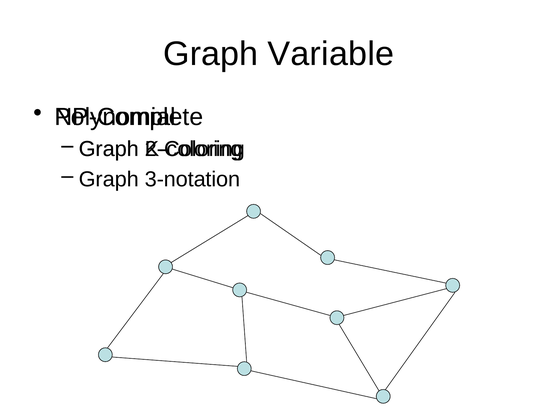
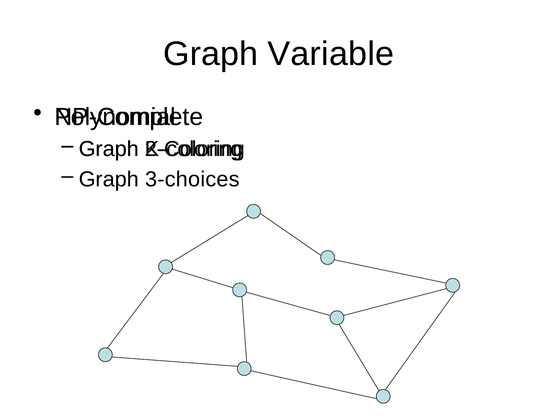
3-notation: 3-notation -> 3-choices
